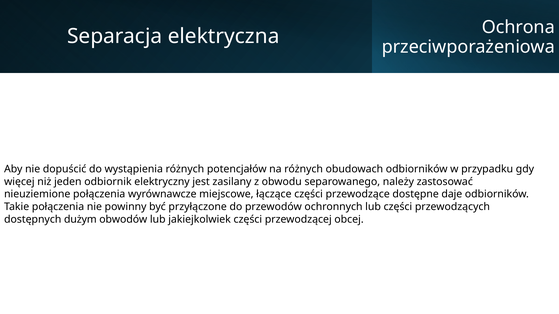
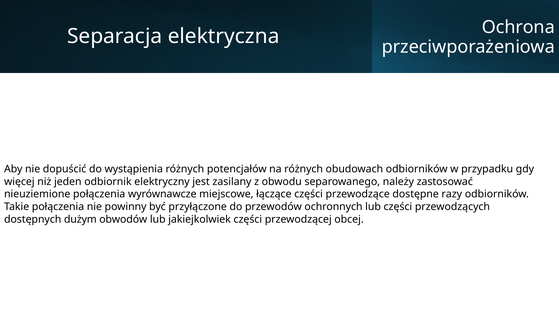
daje: daje -> razy
